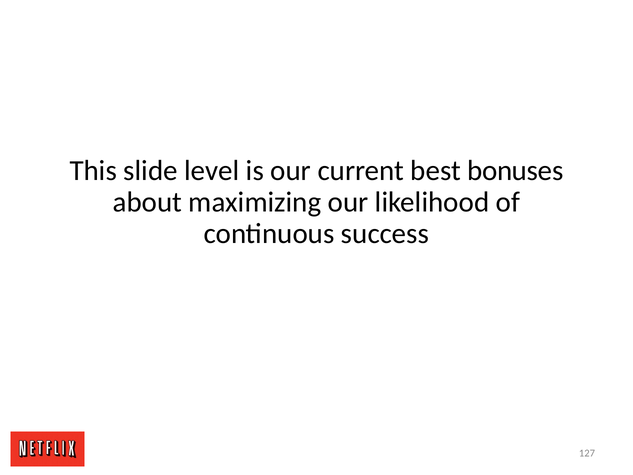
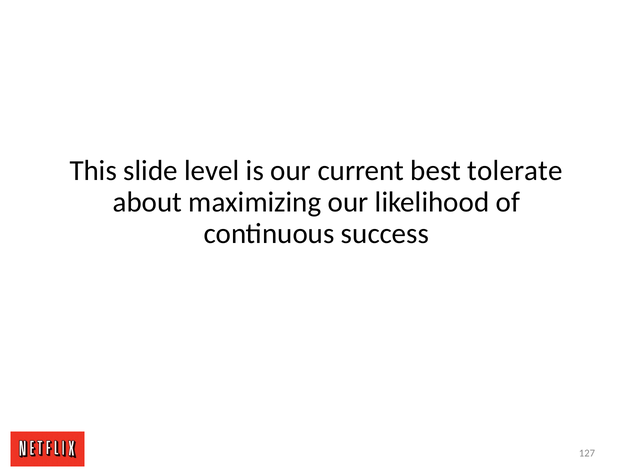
bonuses: bonuses -> tolerate
